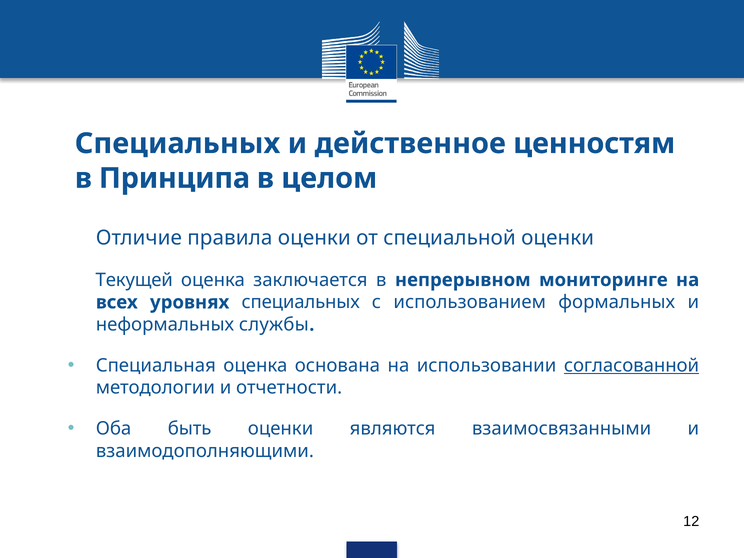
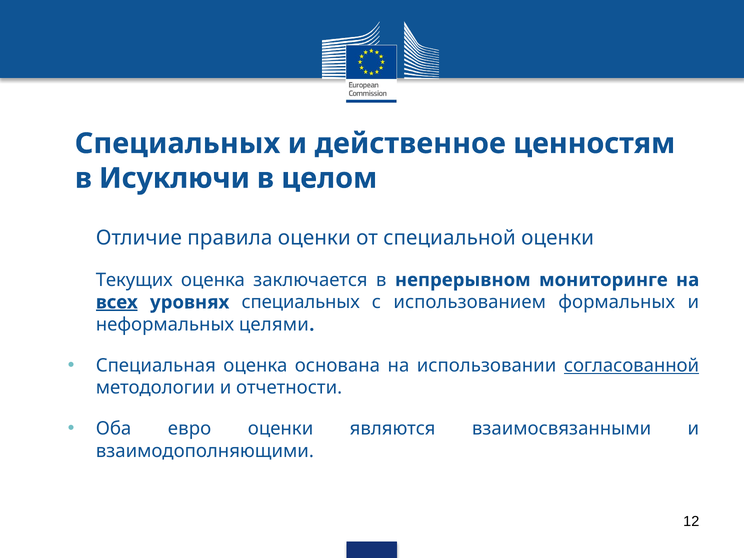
Принципа: Принципа -> Исуключи
Текущей: Текущей -> Текущих
всех underline: none -> present
службы: службы -> целями
быть: быть -> евро
